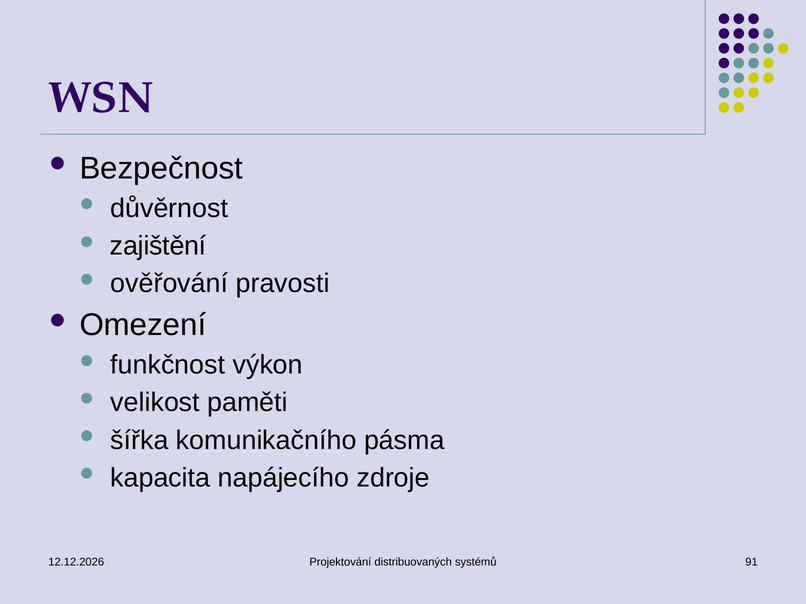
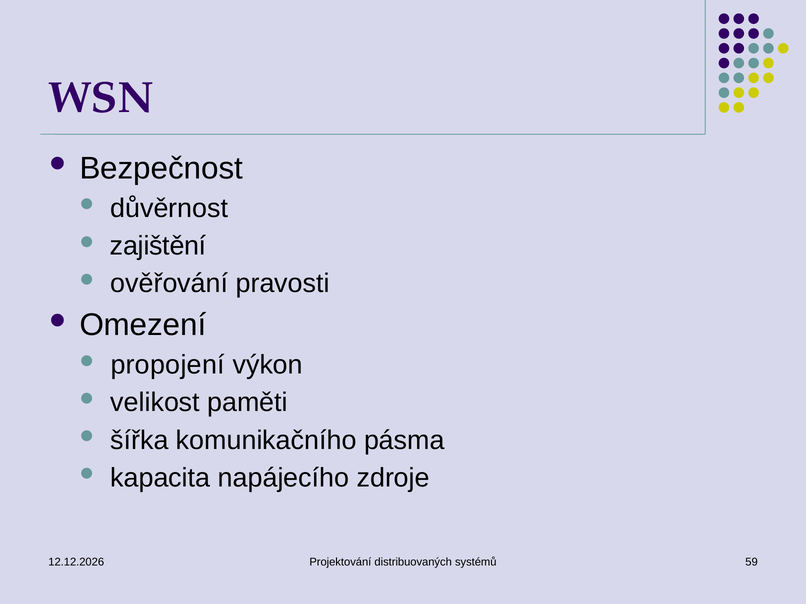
funkčnost: funkčnost -> propojení
91: 91 -> 59
